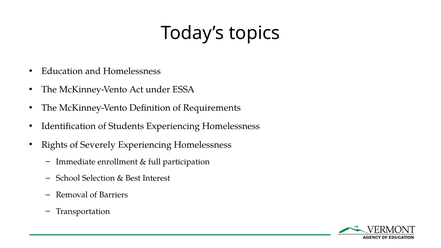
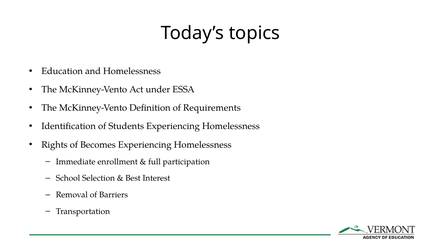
Severely: Severely -> Becomes
